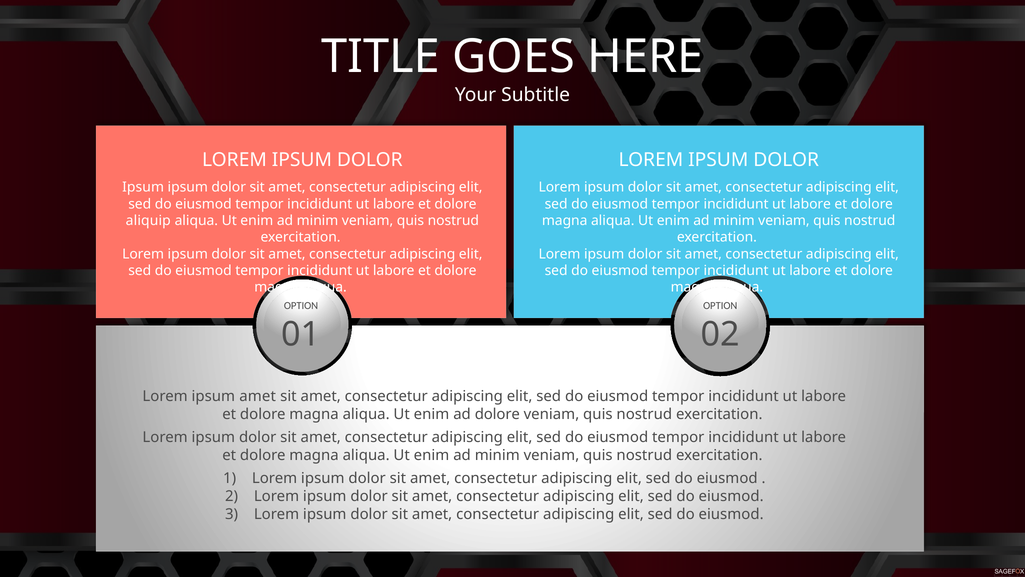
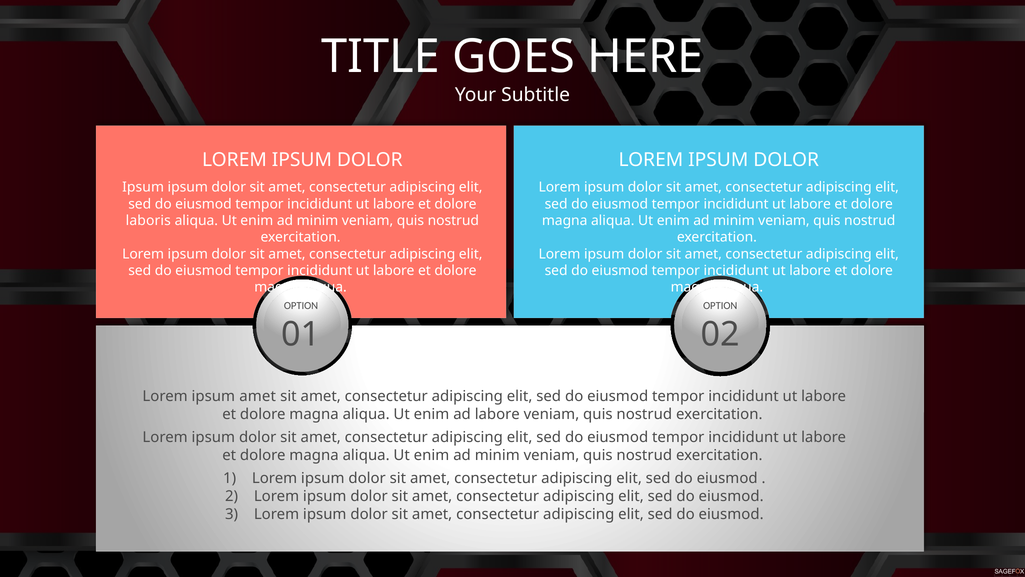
aliquip: aliquip -> laboris
ad dolore: dolore -> labore
